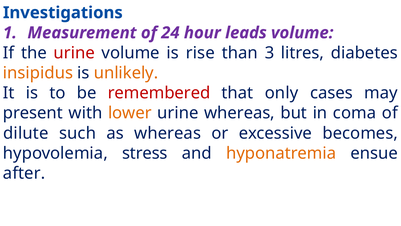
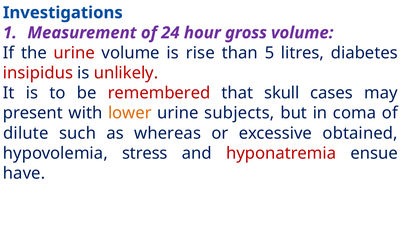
leads: leads -> gross
3: 3 -> 5
insipidus colour: orange -> red
unlikely colour: orange -> red
only: only -> skull
urine whereas: whereas -> subjects
becomes: becomes -> obtained
hyponatremia colour: orange -> red
after: after -> have
